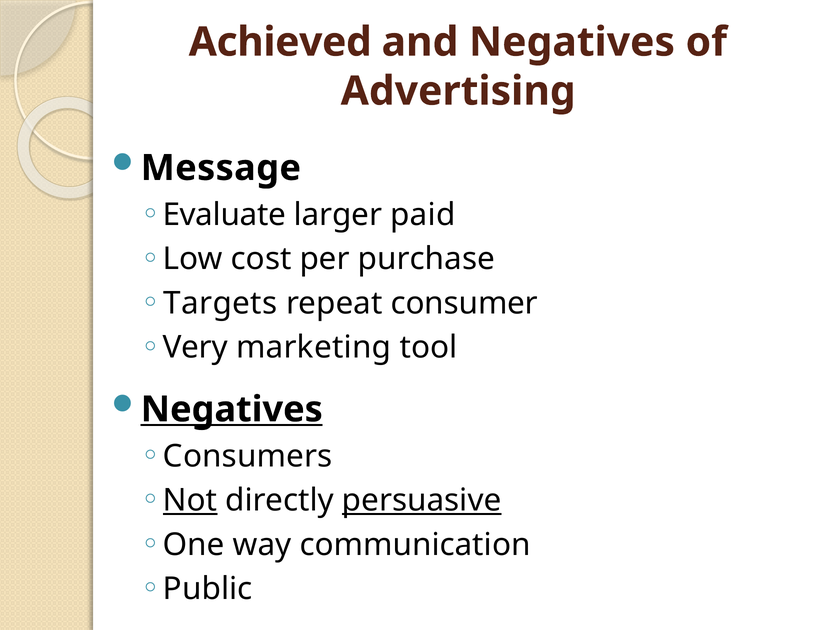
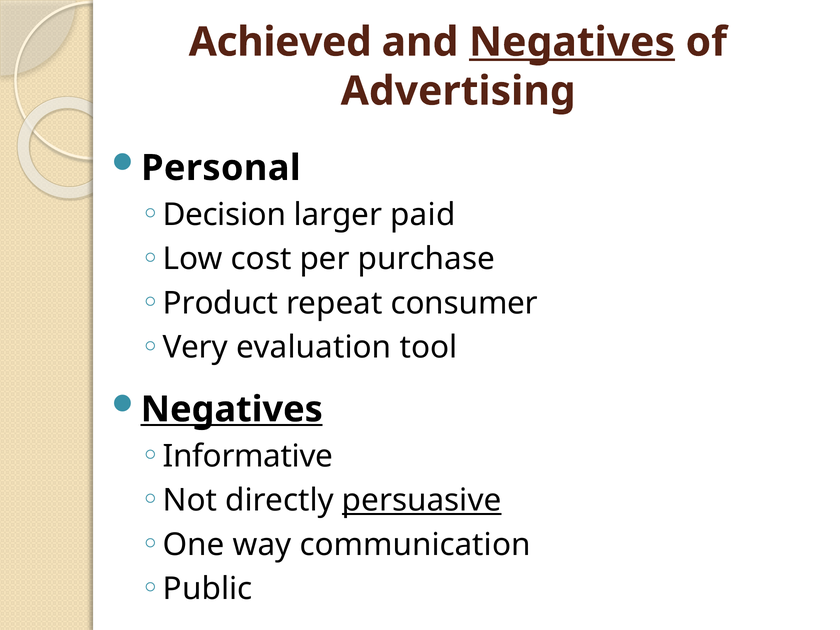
Negatives at (572, 42) underline: none -> present
Message: Message -> Personal
Evaluate: Evaluate -> Decision
Targets: Targets -> Product
marketing: marketing -> evaluation
Consumers: Consumers -> Informative
Not underline: present -> none
